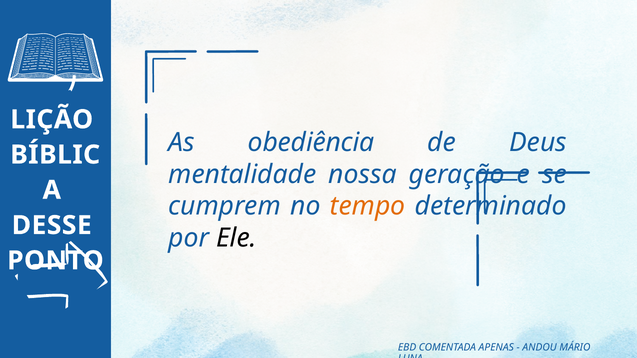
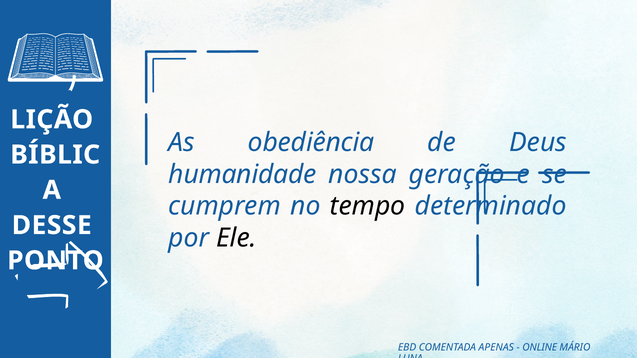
mentalidade: mentalidade -> humanidade
tempo colour: orange -> black
ANDOU: ANDOU -> ONLINE
